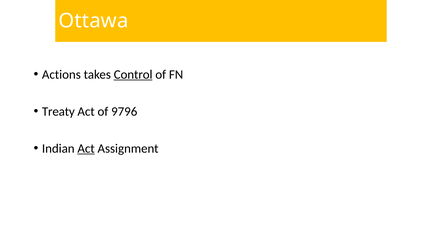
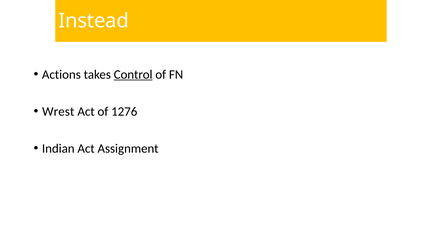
Ottawa: Ottawa -> Instead
Treaty: Treaty -> Wrest
9796: 9796 -> 1276
Act at (86, 149) underline: present -> none
